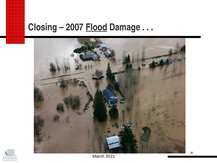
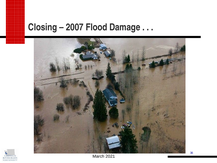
Flood underline: present -> none
